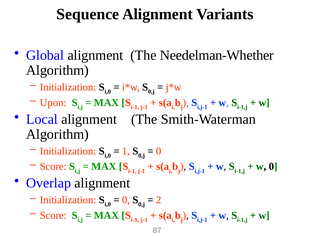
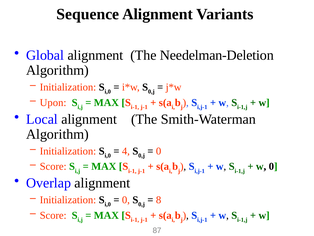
Needelman-Whether: Needelman-Whether -> Needelman-Deletion
1: 1 -> 4
2: 2 -> 8
